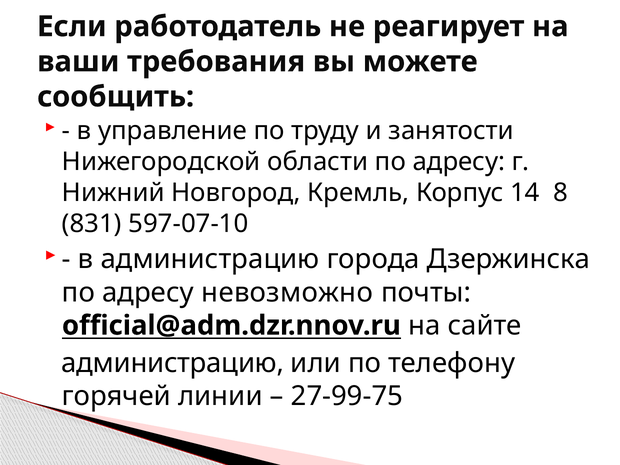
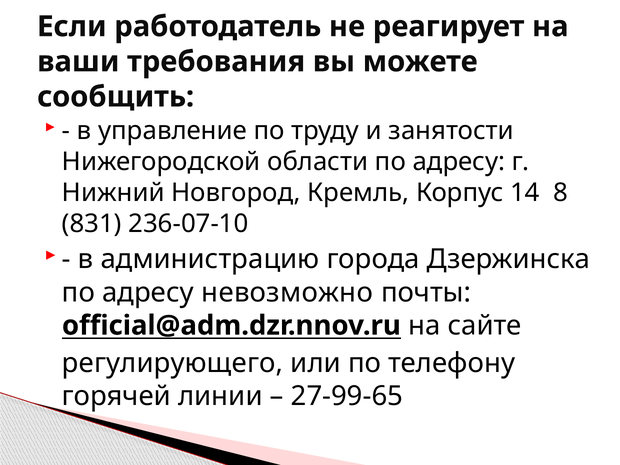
597-07-10: 597-07-10 -> 236-07-10
администрацию at (173, 363): администрацию -> регулирующего
27-99-75: 27-99-75 -> 27-99-65
